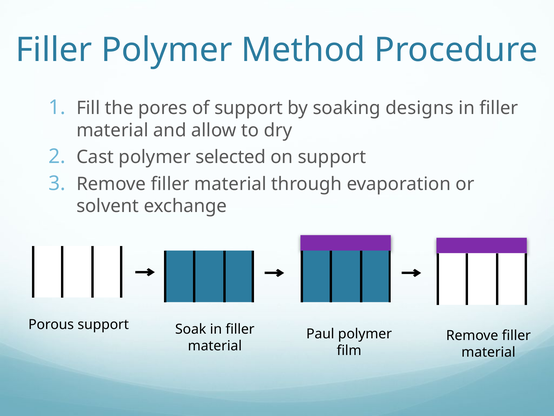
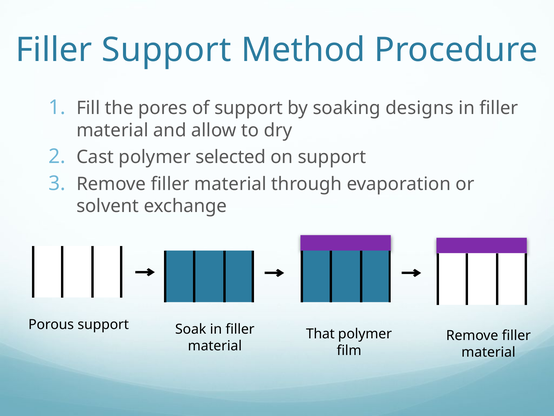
Filler Polymer: Polymer -> Support
Paul: Paul -> That
